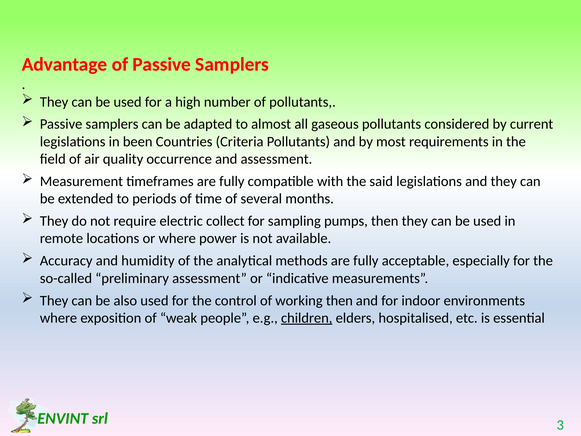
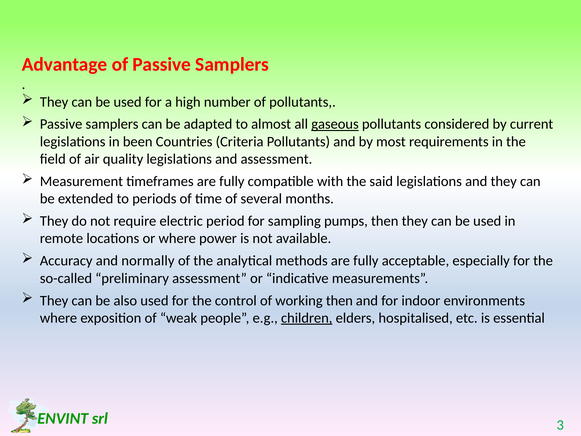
gaseous underline: none -> present
quality occurrence: occurrence -> legislations
collect: collect -> period
humidity: humidity -> normally
